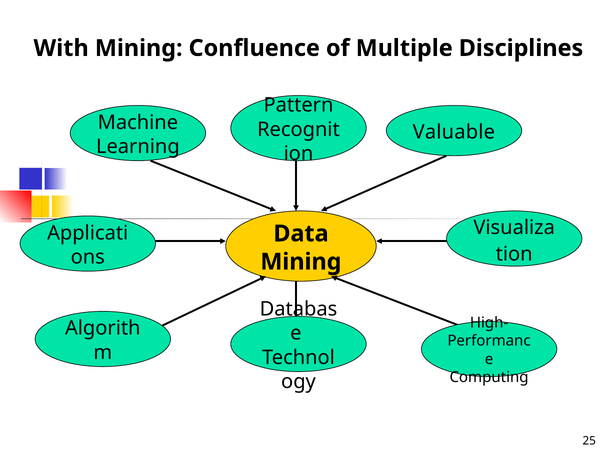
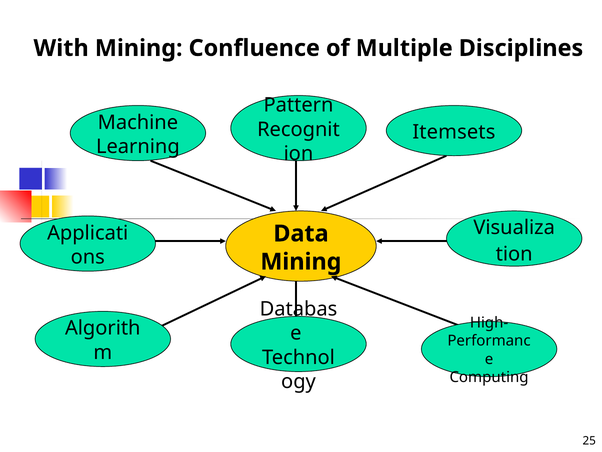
Valuable: Valuable -> Itemsets
